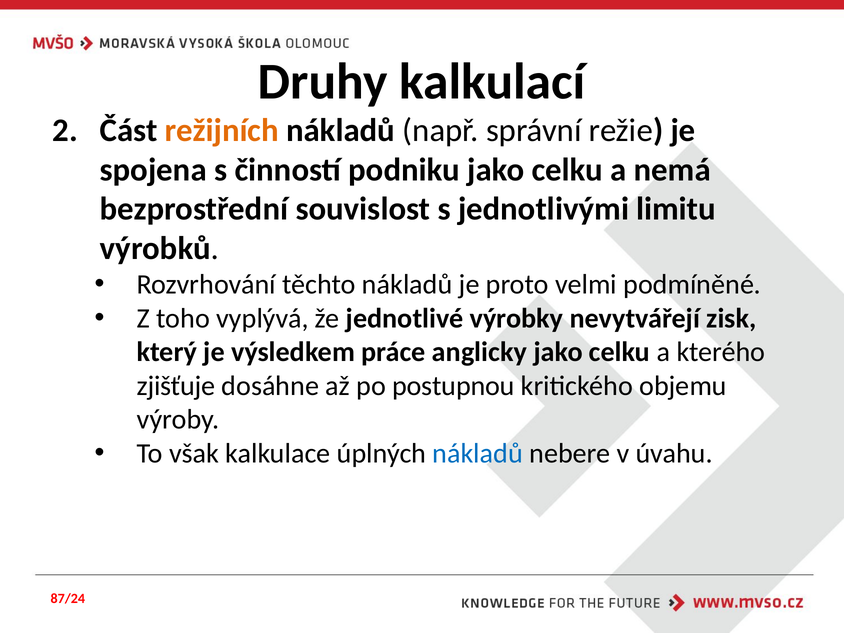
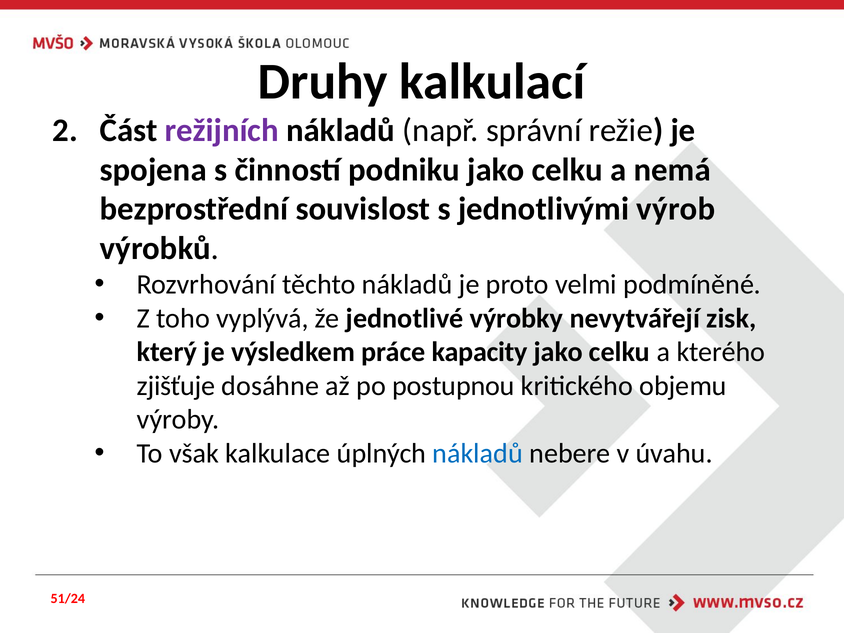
režijních colour: orange -> purple
limitu: limitu -> výrob
anglicky: anglicky -> kapacity
87/24: 87/24 -> 51/24
